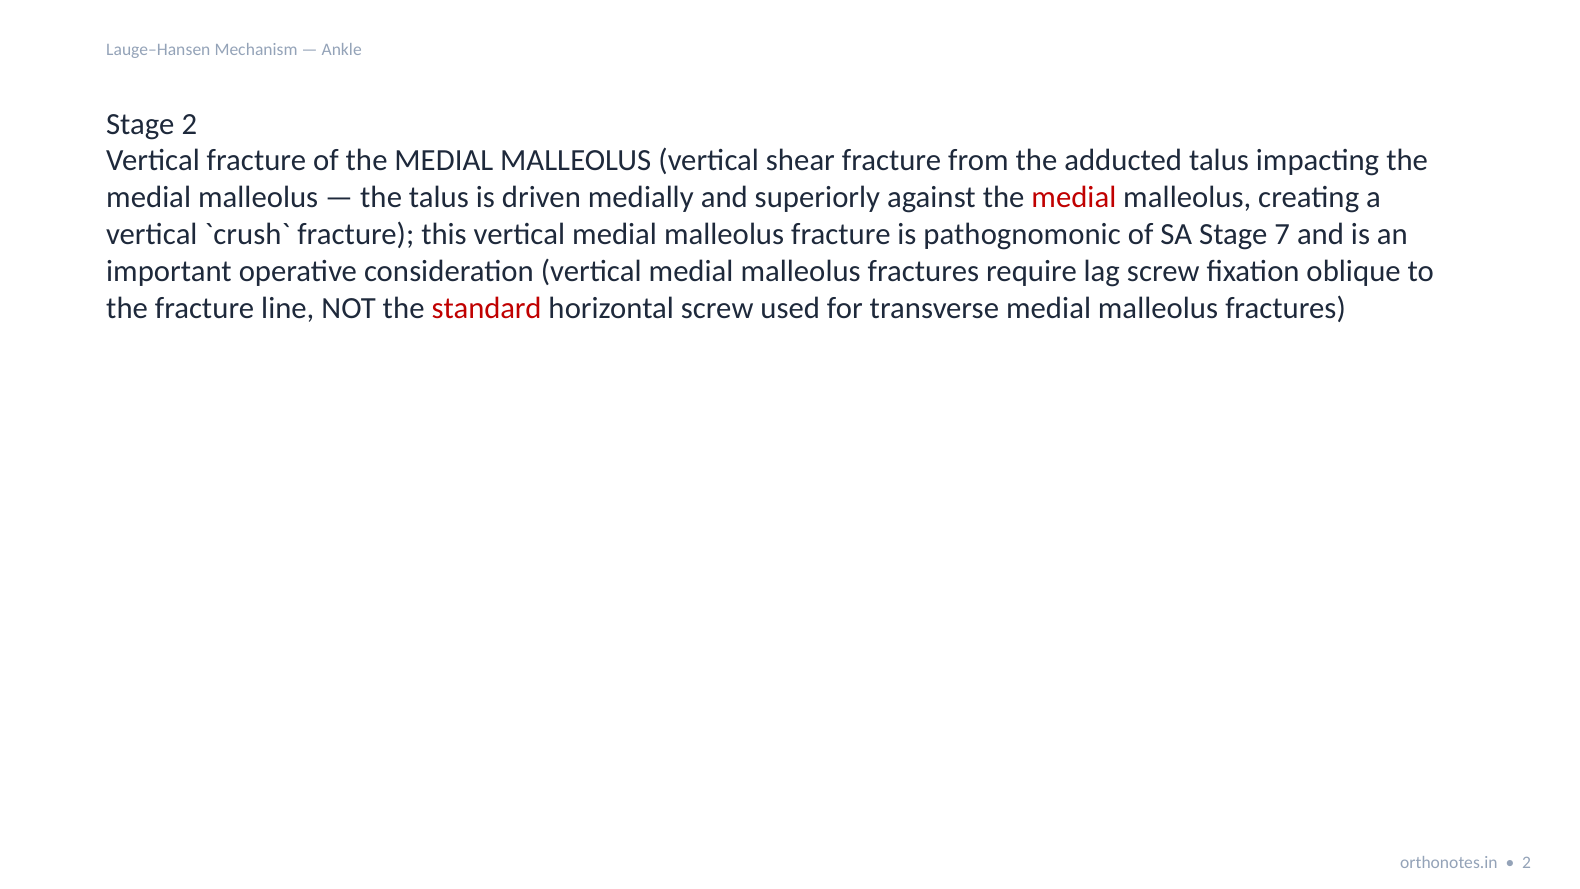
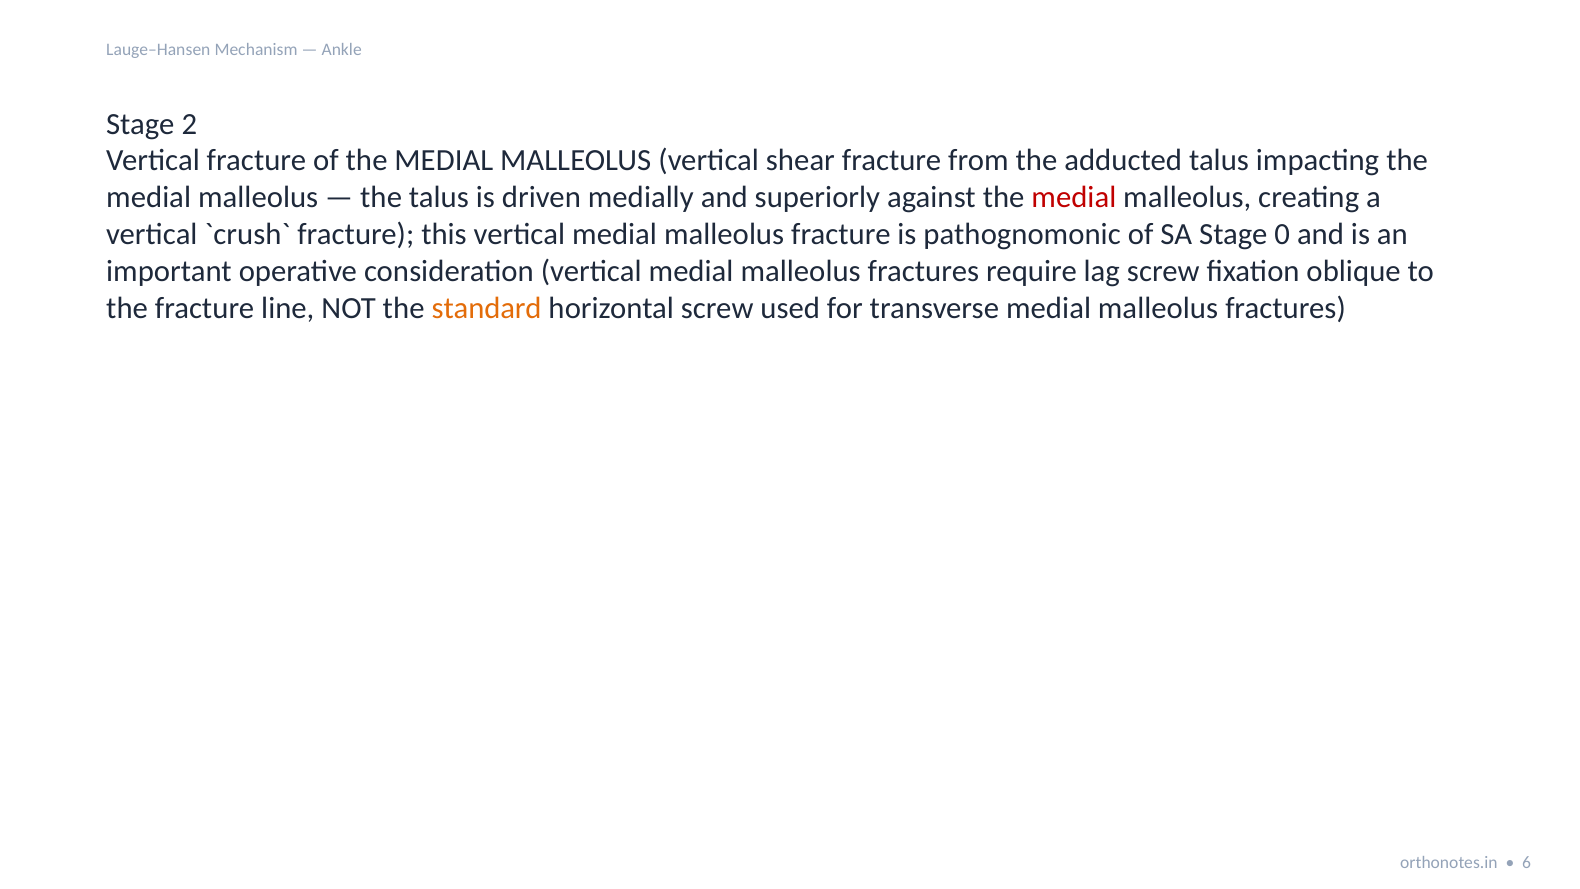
7: 7 -> 0
standard colour: red -> orange
2 at (1527, 862): 2 -> 6
